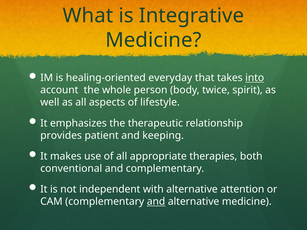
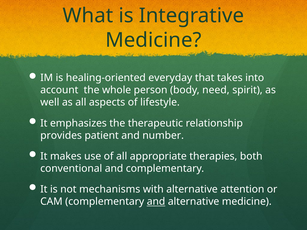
into underline: present -> none
twice: twice -> need
keeping: keeping -> number
independent: independent -> mechanisms
